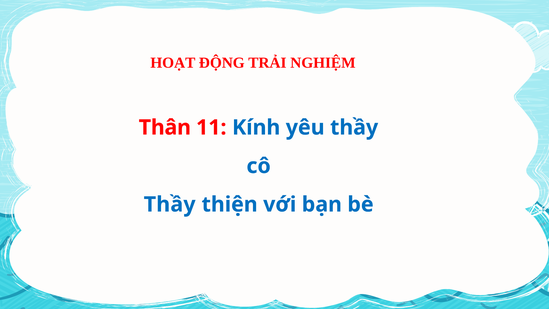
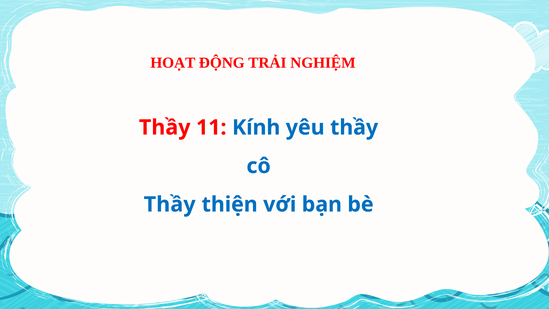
Thân at (165, 127): Thân -> Thầy
